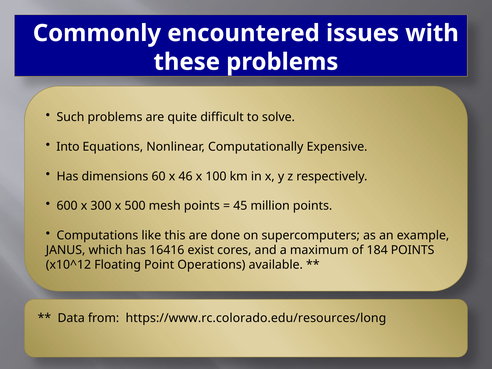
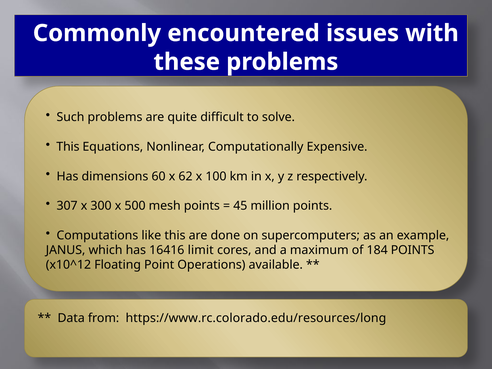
Into at (68, 147): Into -> This
46: 46 -> 62
600: 600 -> 307
exist: exist -> limit
